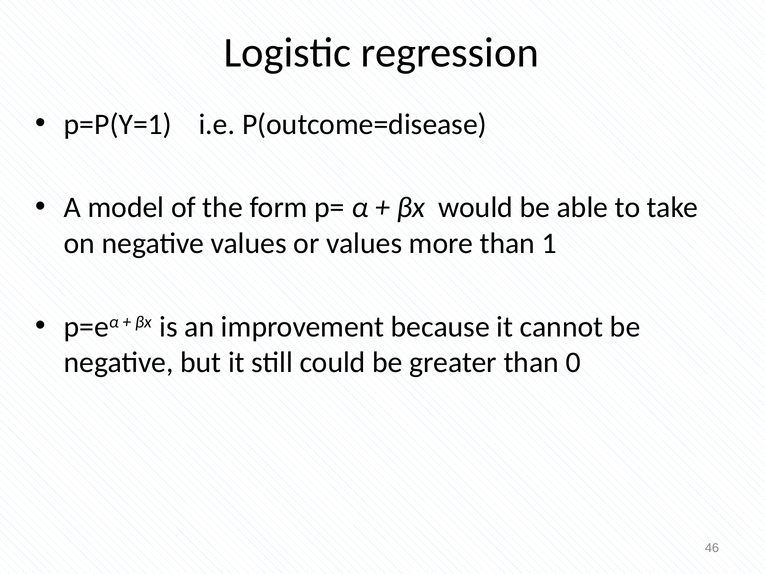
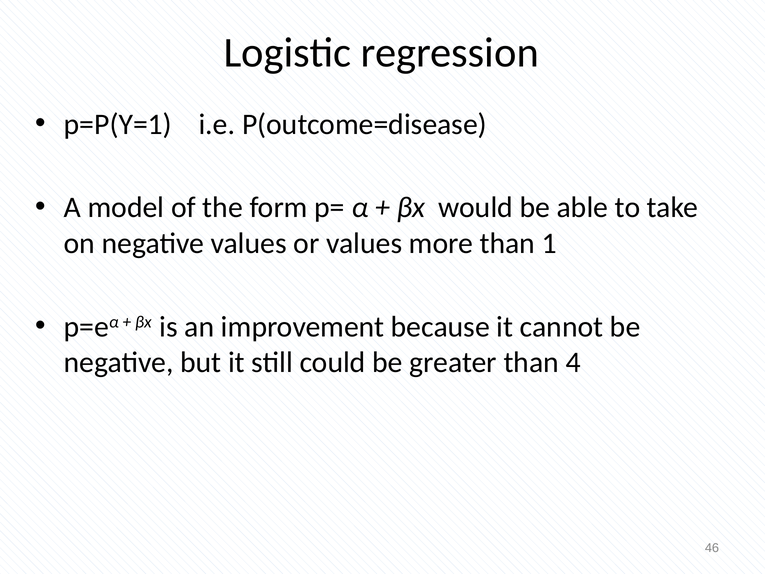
0: 0 -> 4
